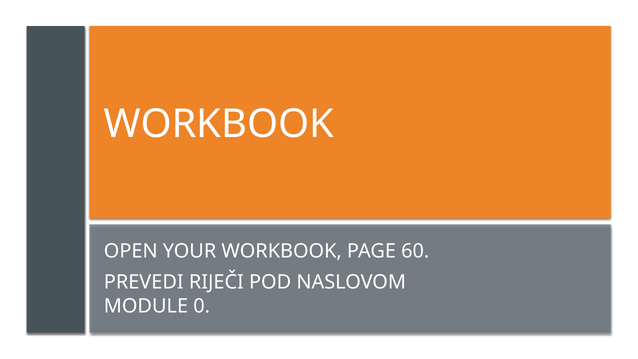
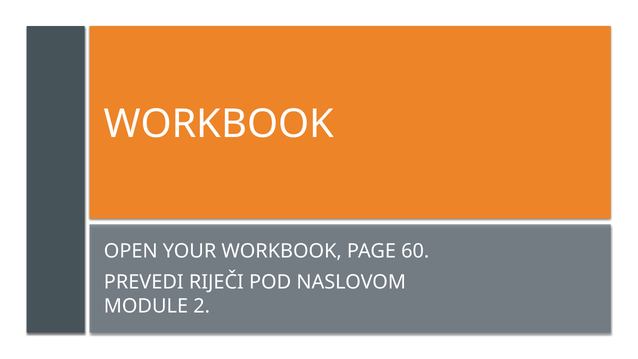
0: 0 -> 2
